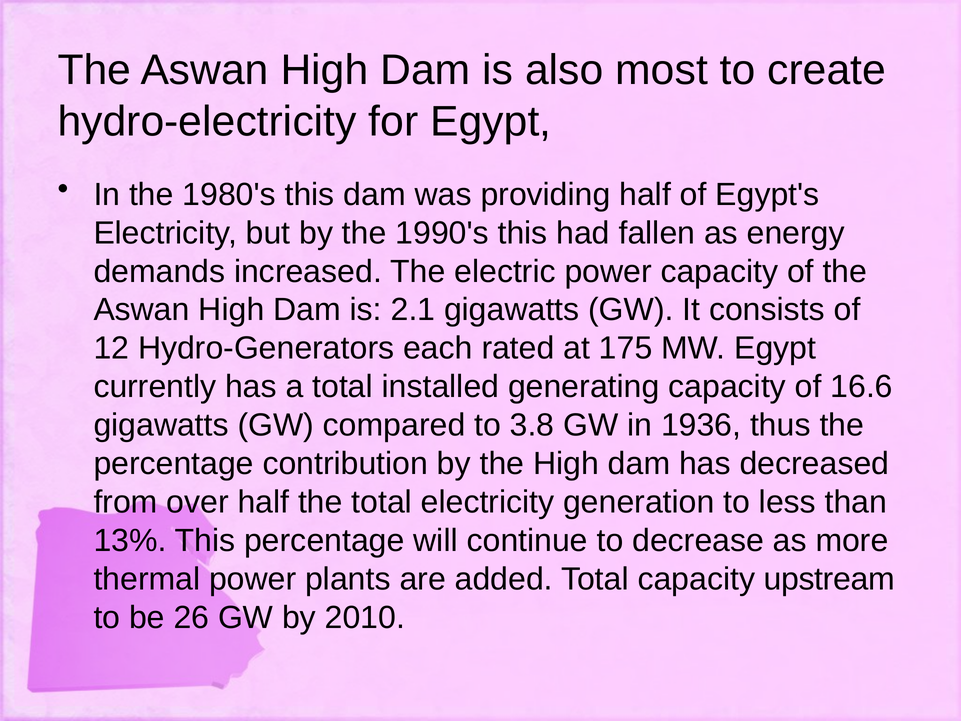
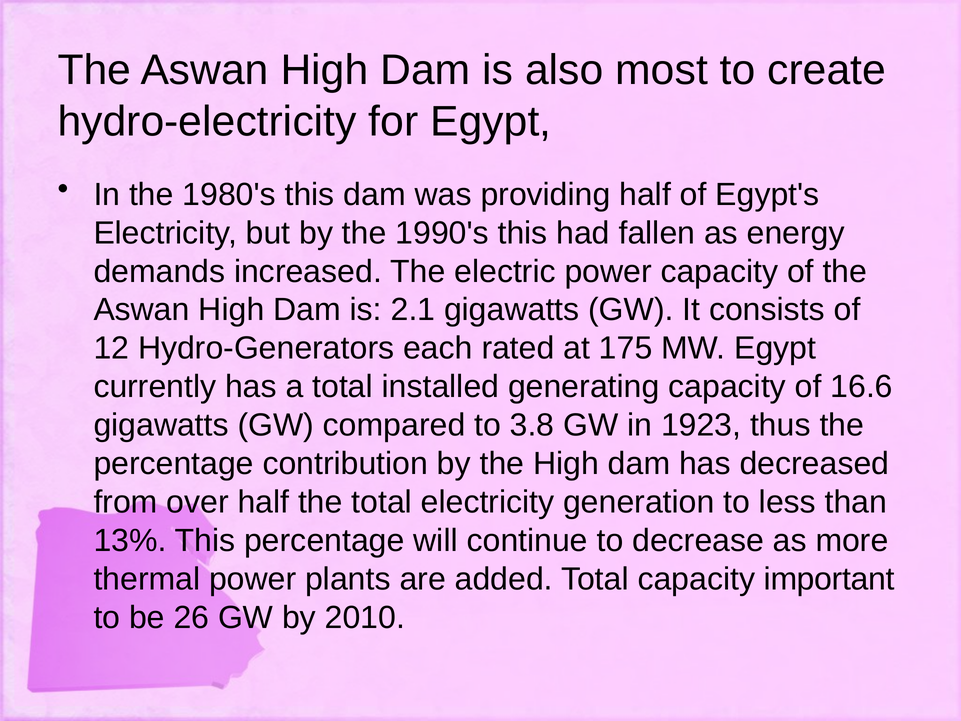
1936: 1936 -> 1923
upstream: upstream -> important
